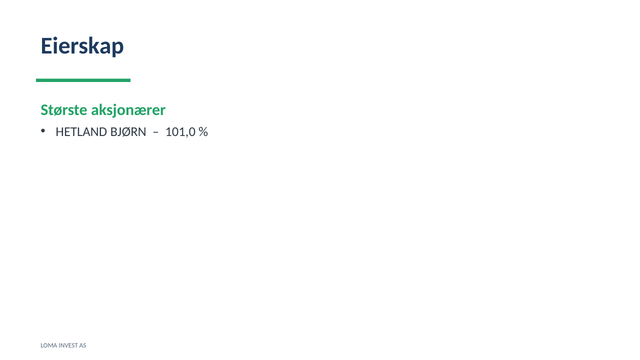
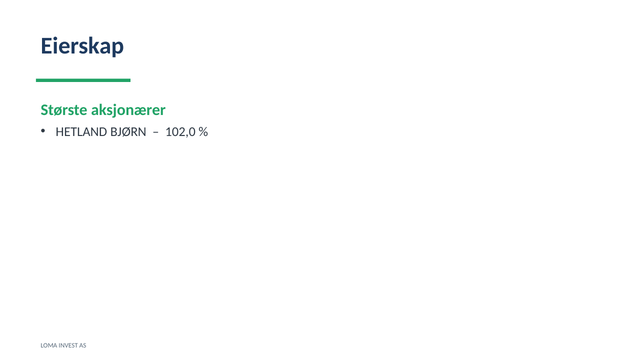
101,0: 101,0 -> 102,0
